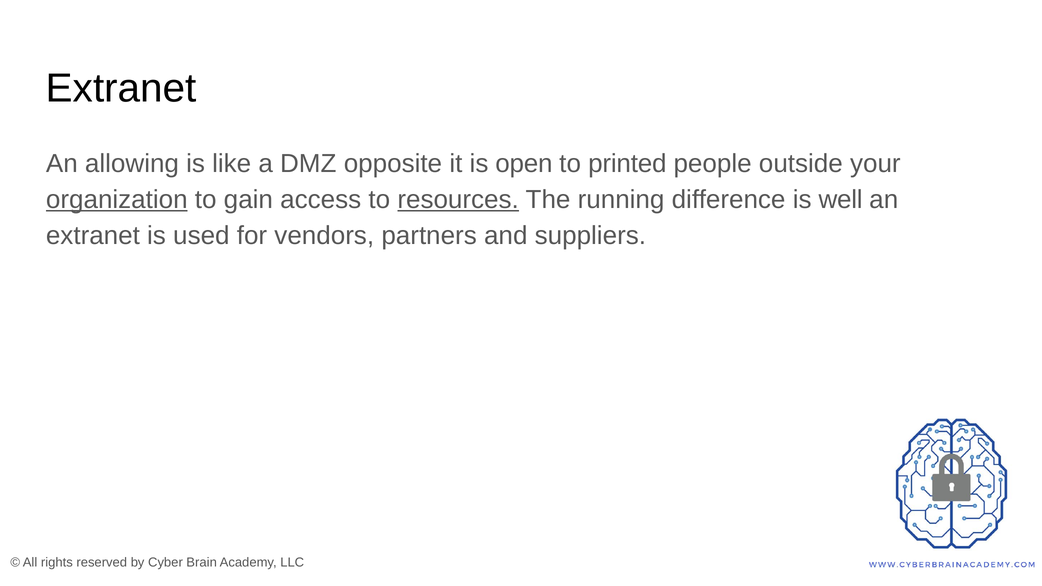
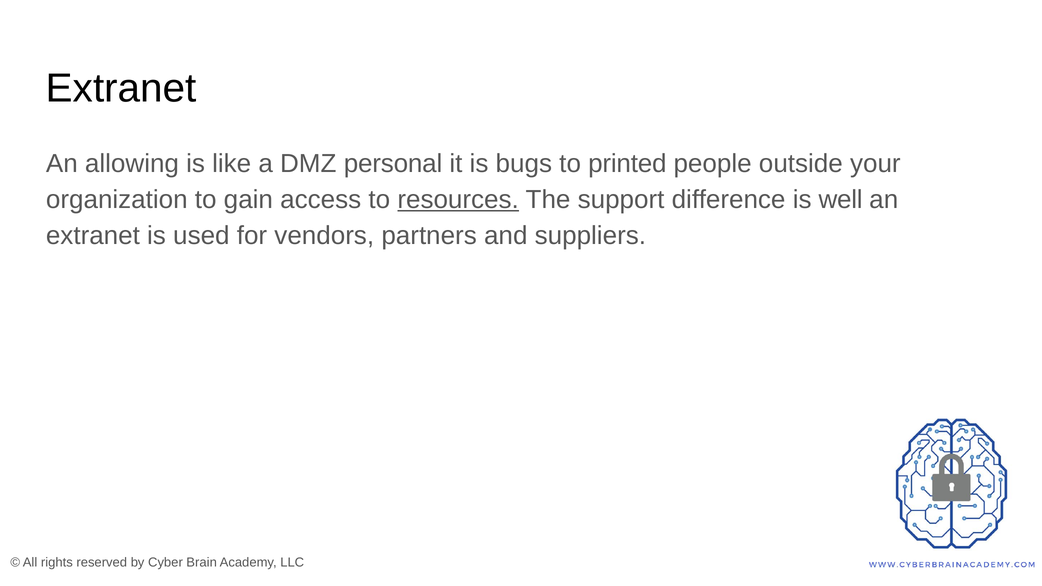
opposite: opposite -> personal
open: open -> bugs
organization underline: present -> none
running: running -> support
